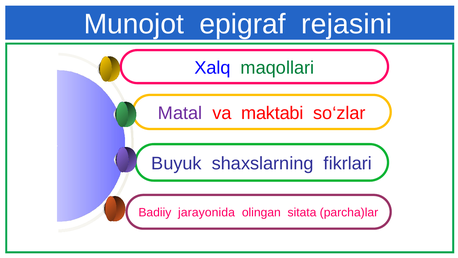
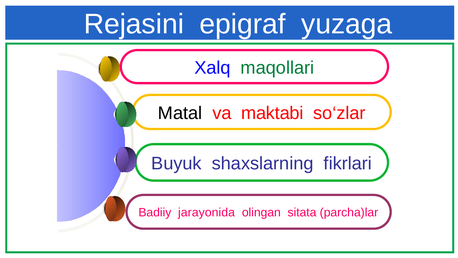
Munojot: Munojot -> Rejasini
rejasini: rejasini -> yuzaga
Matal colour: purple -> black
